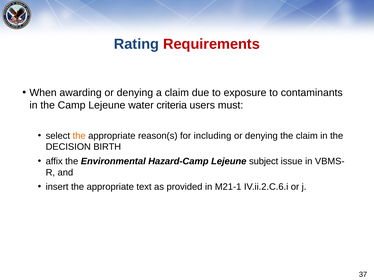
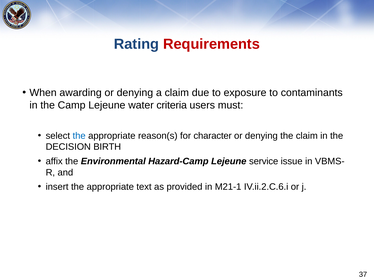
the at (79, 136) colour: orange -> blue
including: including -> character
subject: subject -> service
